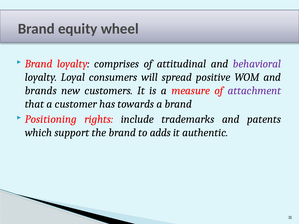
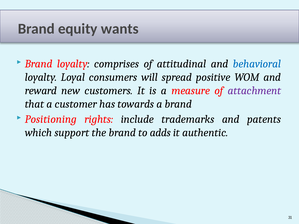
wheel: wheel -> wants
behavioral colour: purple -> blue
brands: brands -> reward
